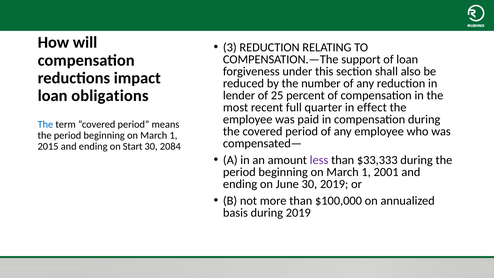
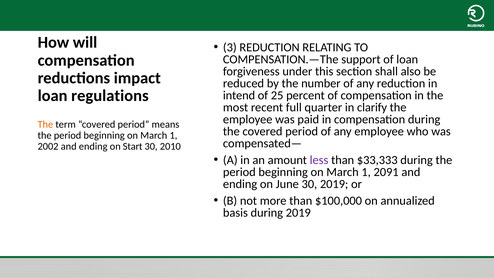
obligations: obligations -> regulations
lender: lender -> intend
effect: effect -> clarify
The at (45, 124) colour: blue -> orange
2015: 2015 -> 2002
2084: 2084 -> 2010
2001: 2001 -> 2091
